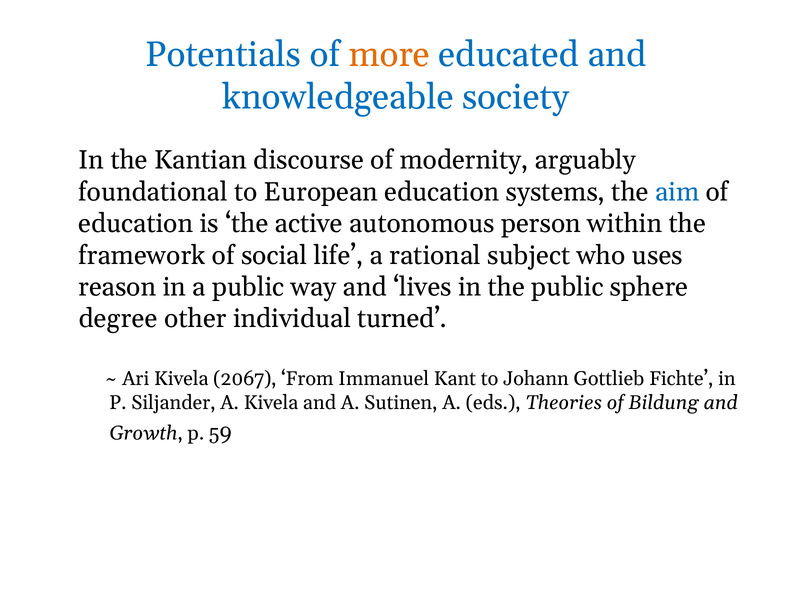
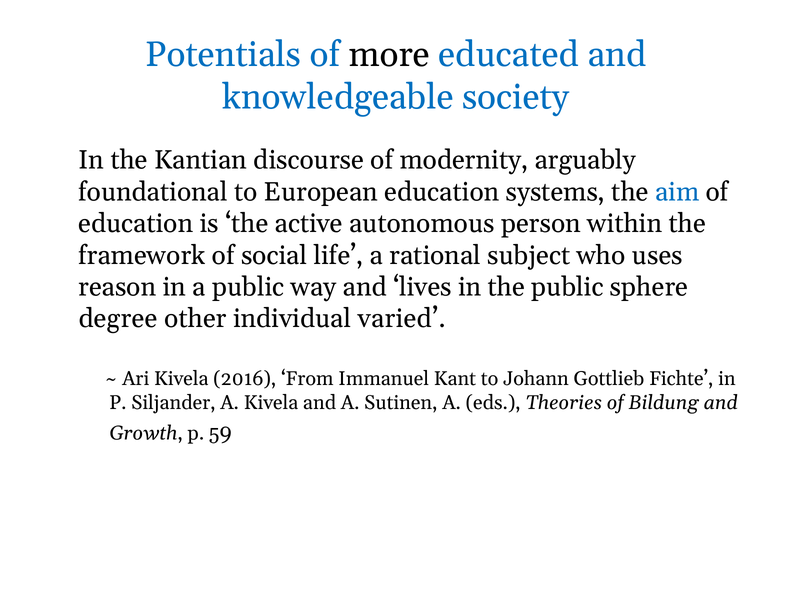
more colour: orange -> black
turned: turned -> varied
2067: 2067 -> 2016
